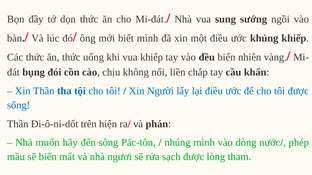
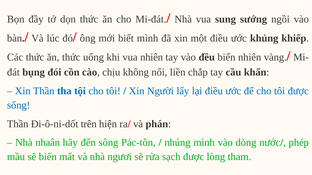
vua khiếp: khiếp -> nhiên
muốn: muốn -> nhaân
